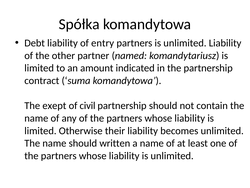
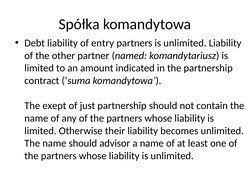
civil: civil -> just
written: written -> advisor
